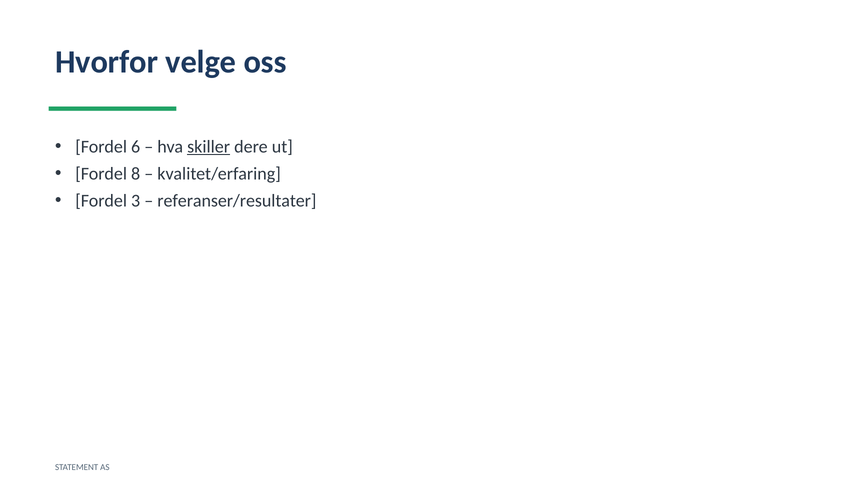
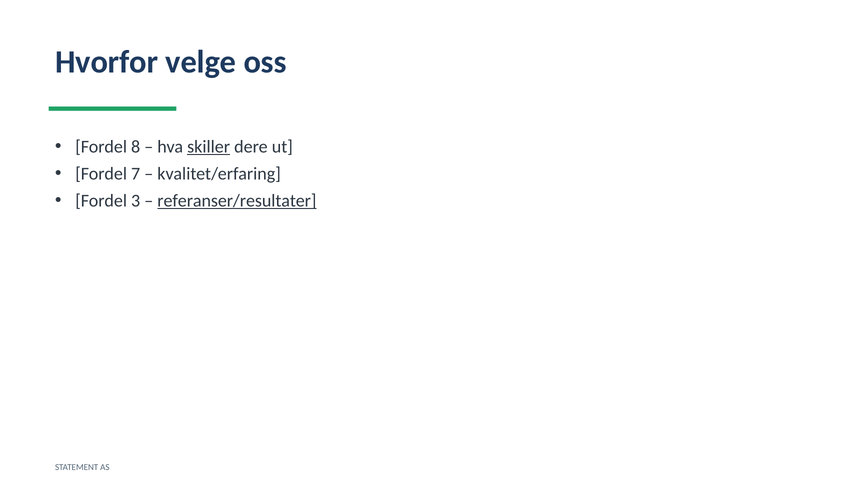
6: 6 -> 8
8: 8 -> 7
referanser/resultater underline: none -> present
